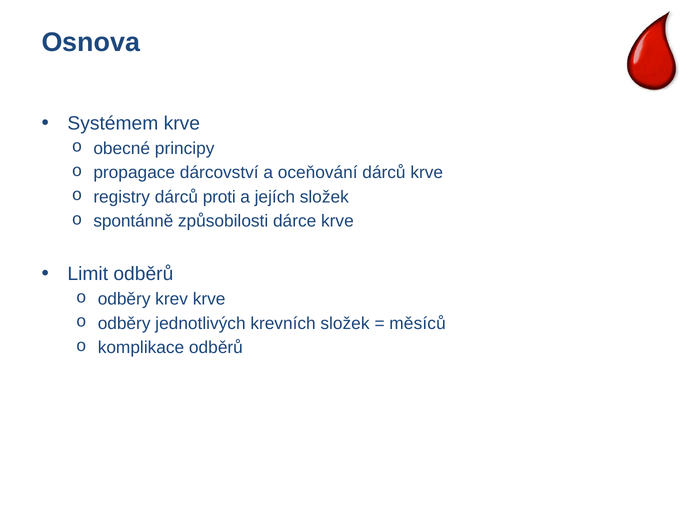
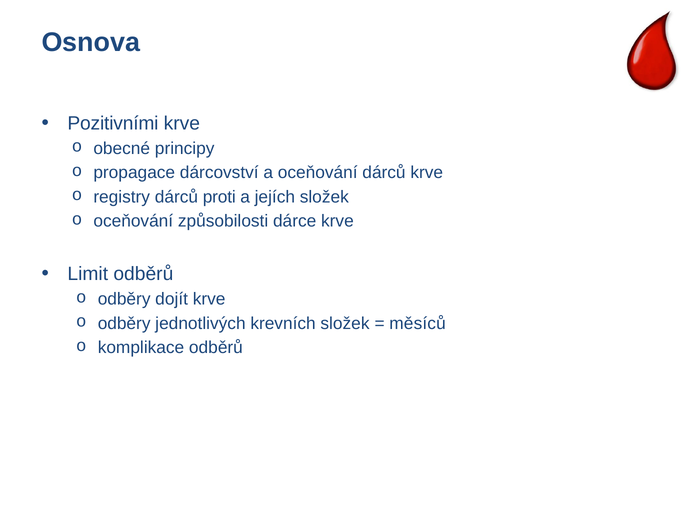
Systémem: Systémem -> Pozitivními
spontánně at (133, 221): spontánně -> oceňování
krev: krev -> dojít
